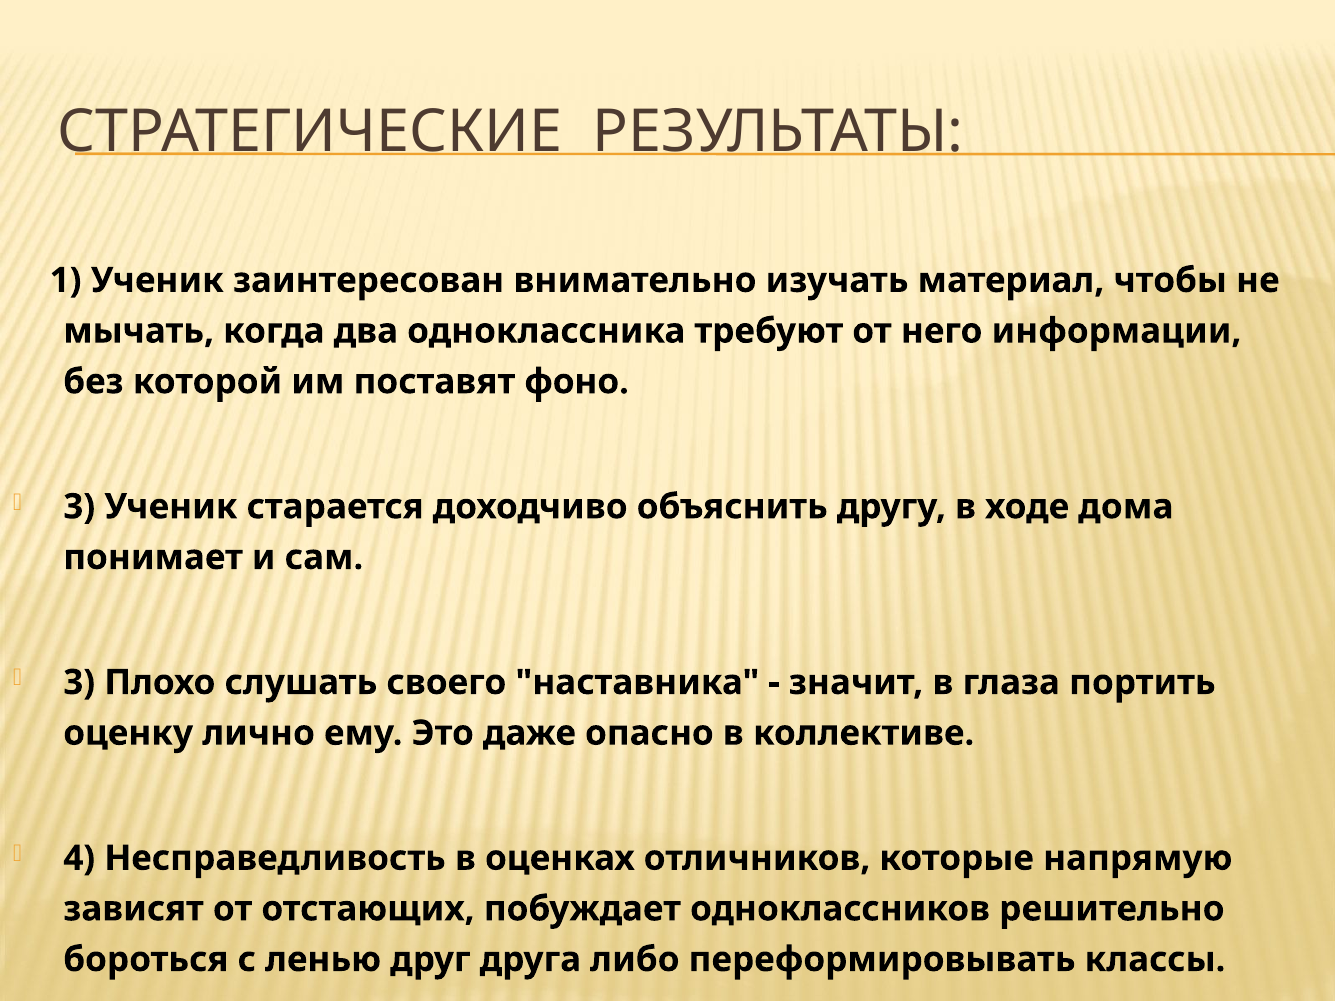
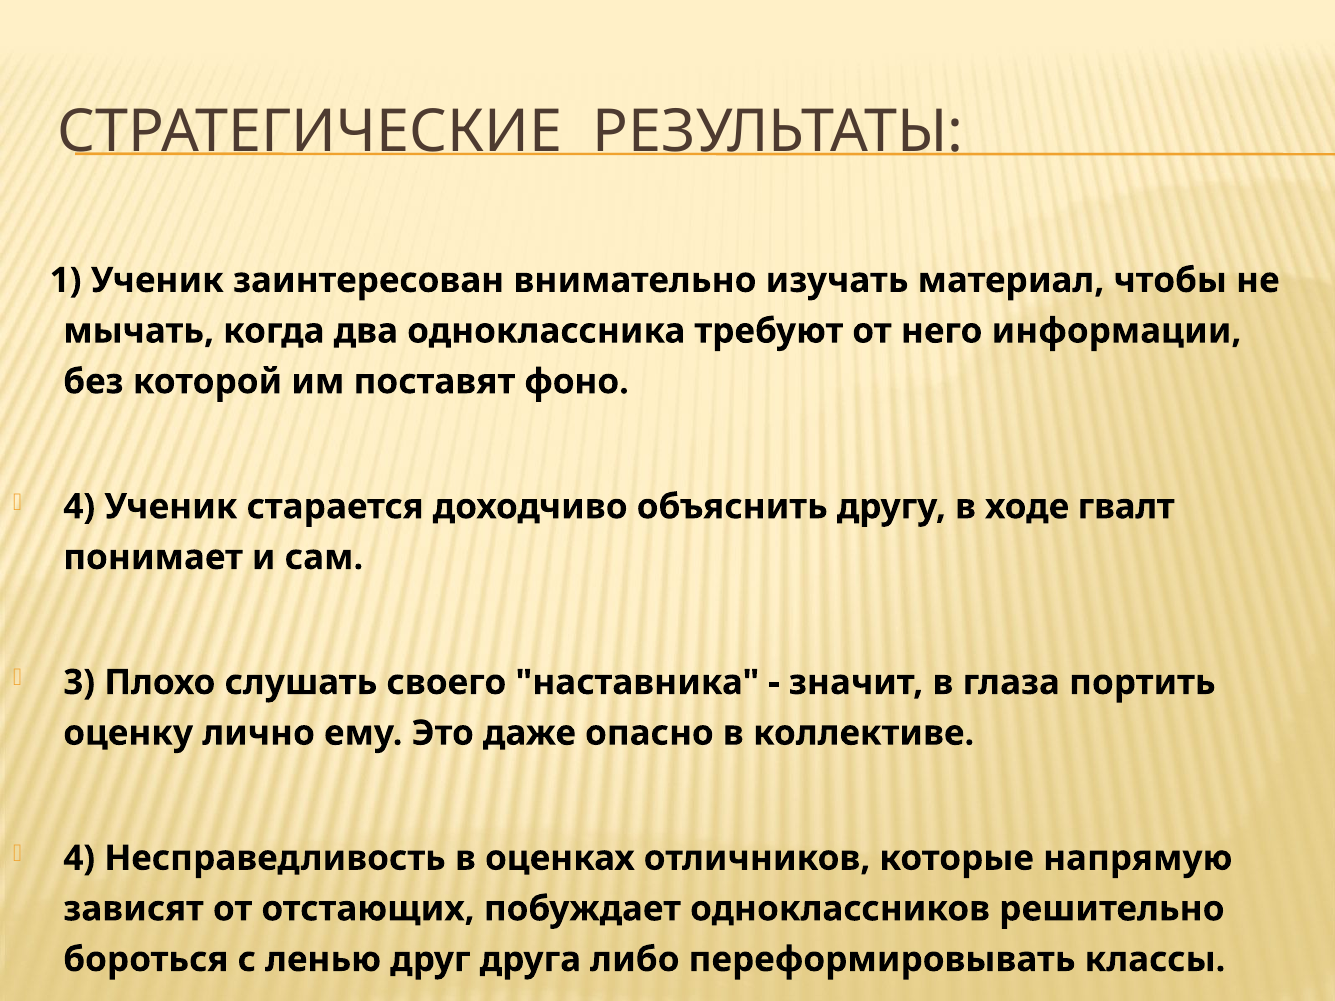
3 at (79, 507): 3 -> 4
дома: дома -> гвалт
